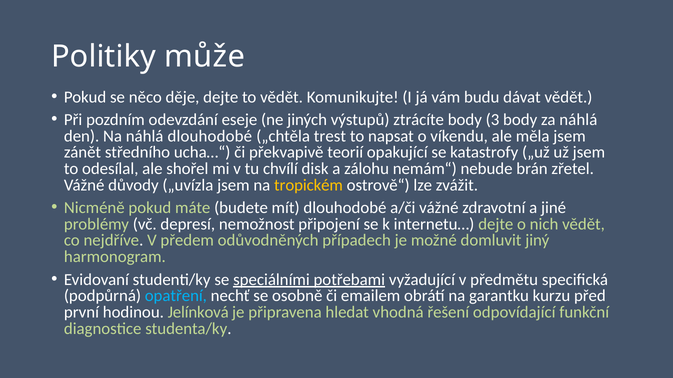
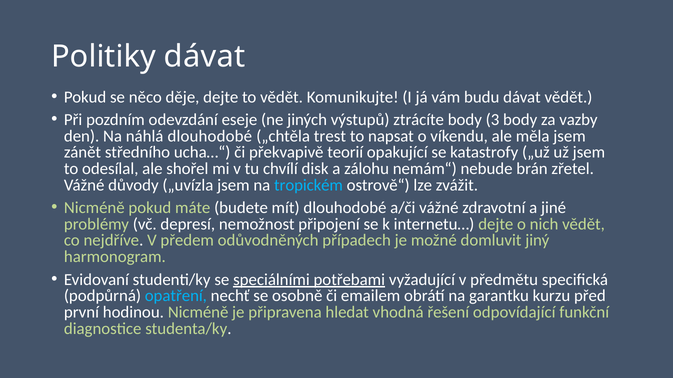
Politiky může: může -> dávat
za náhlá: náhlá -> vazby
tropickém colour: yellow -> light blue
hodinou Jelínková: Jelínková -> Nicméně
